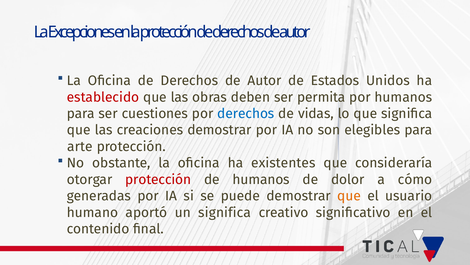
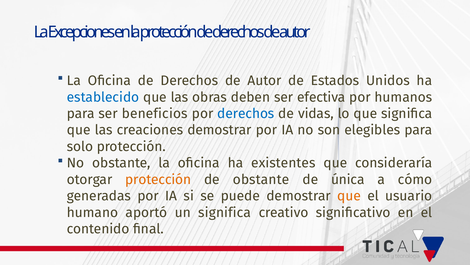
establecido colour: red -> blue
permita: permita -> efectiva
cuestiones: cuestiones -> beneficios
arte: arte -> solo
protección at (158, 179) colour: red -> orange
de humanos: humanos -> obstante
dolor: dolor -> única
